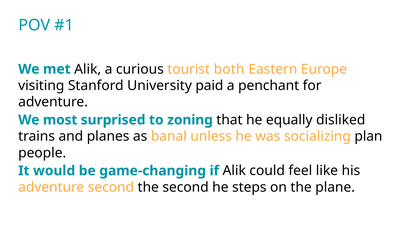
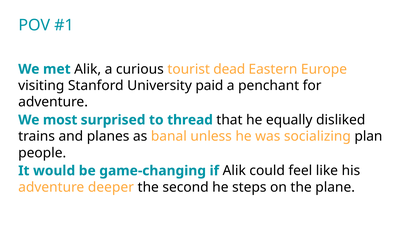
both: both -> dead
zoning: zoning -> thread
adventure second: second -> deeper
